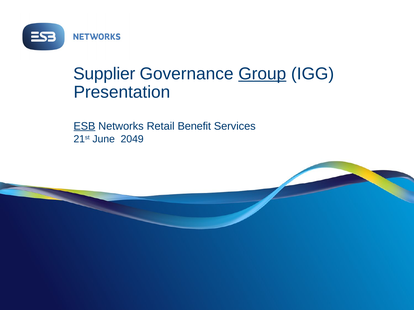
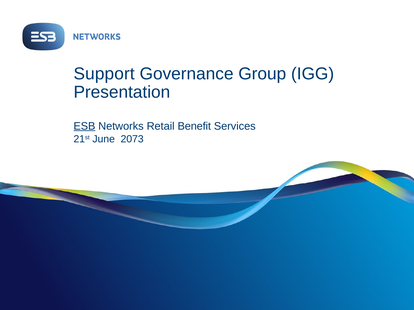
Supplier: Supplier -> Support
Group underline: present -> none
2049: 2049 -> 2073
